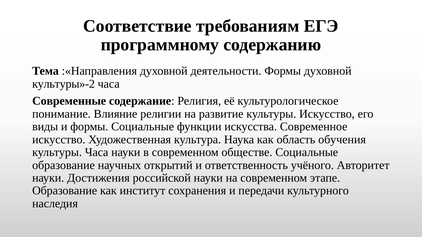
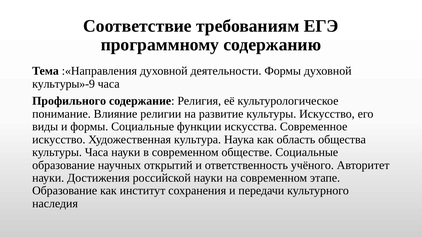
культуры»-2: культуры»-2 -> культуры»-9
Современные: Современные -> Профильного
обучения: обучения -> общества
